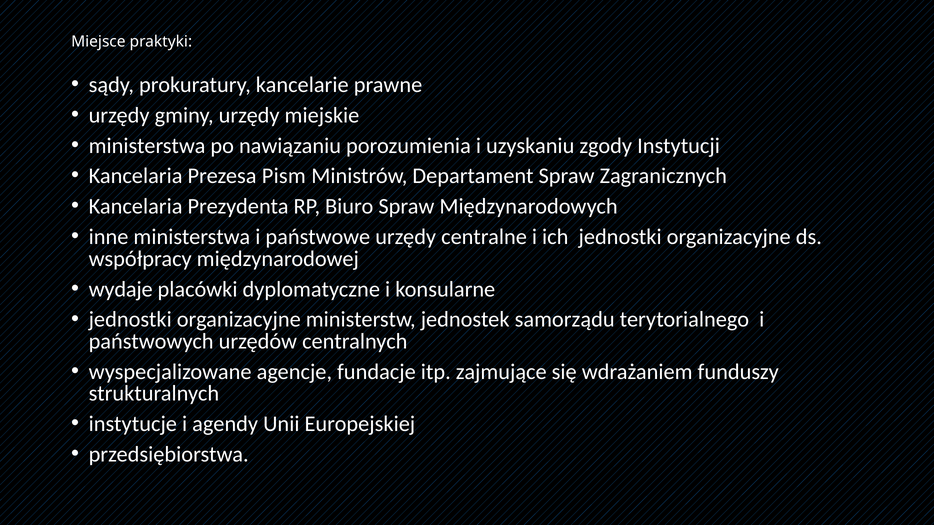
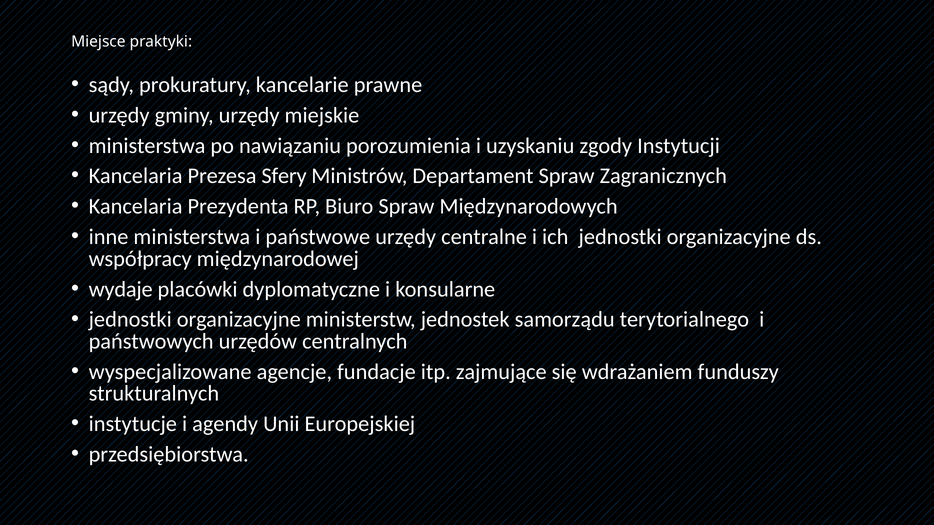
Pism: Pism -> Sfery
